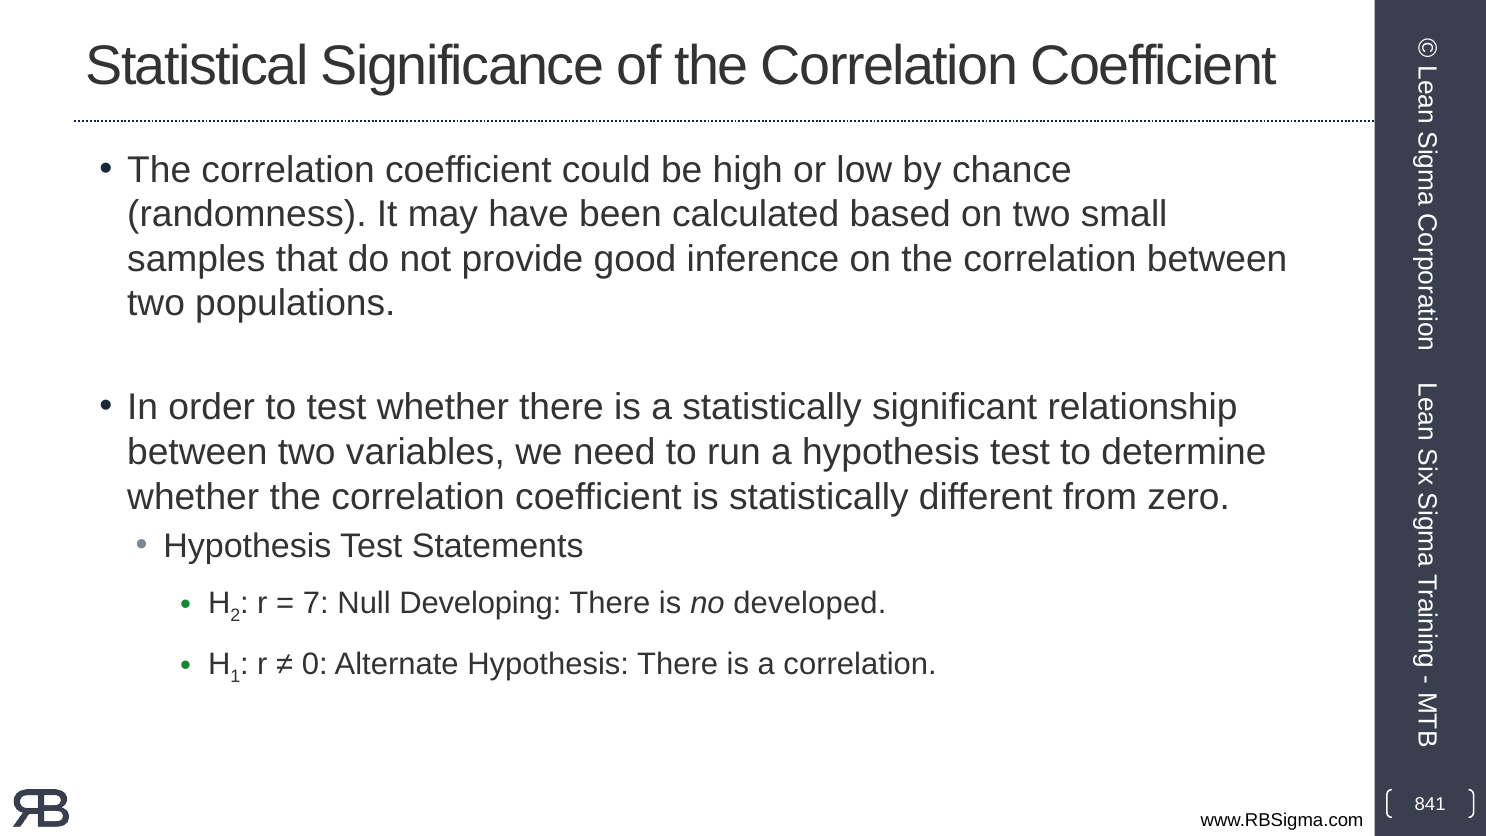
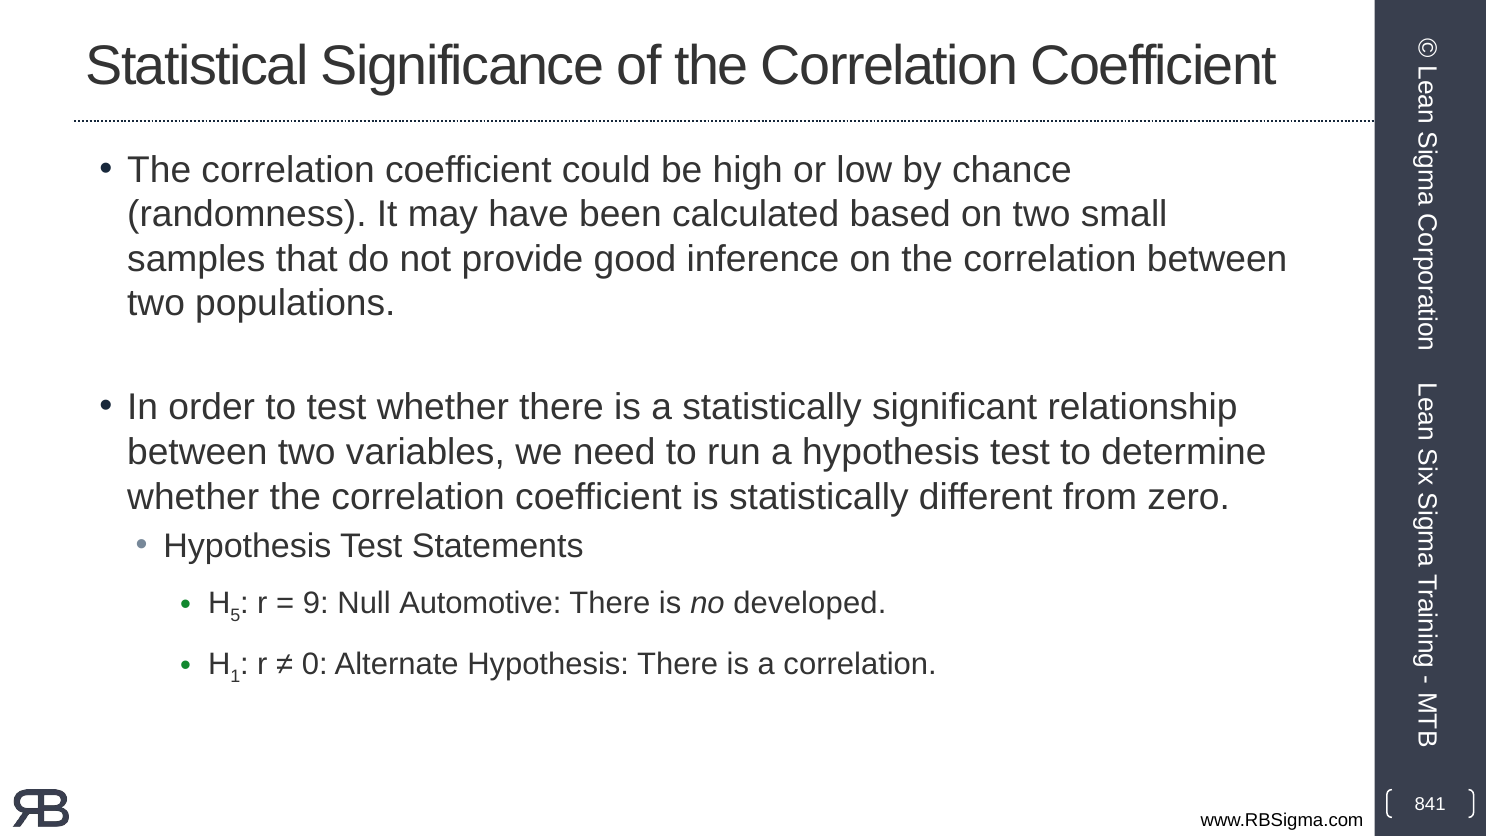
2: 2 -> 5
7: 7 -> 9
Developing: Developing -> Automotive
